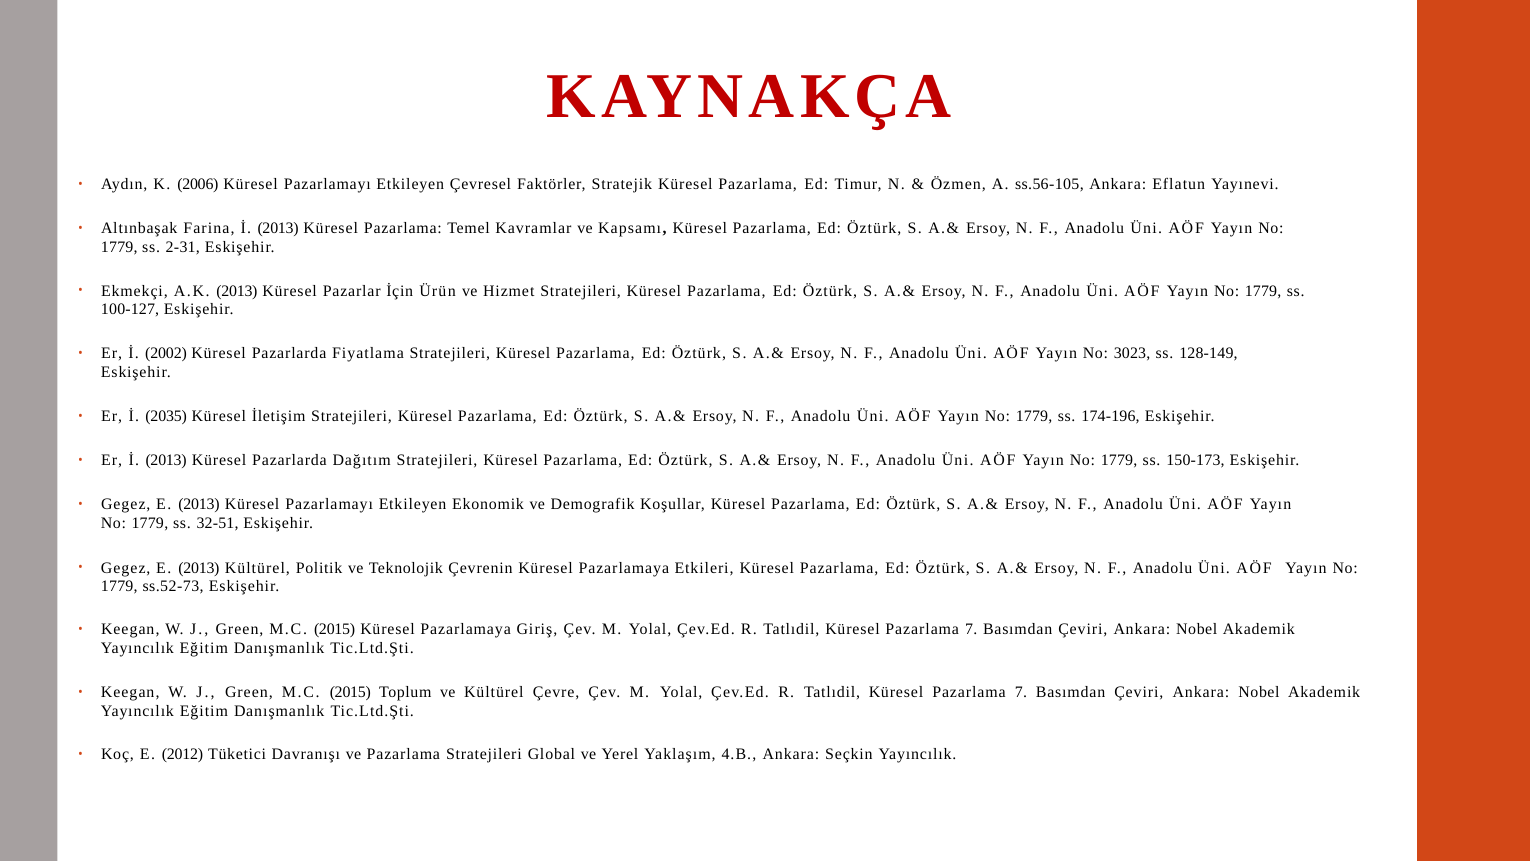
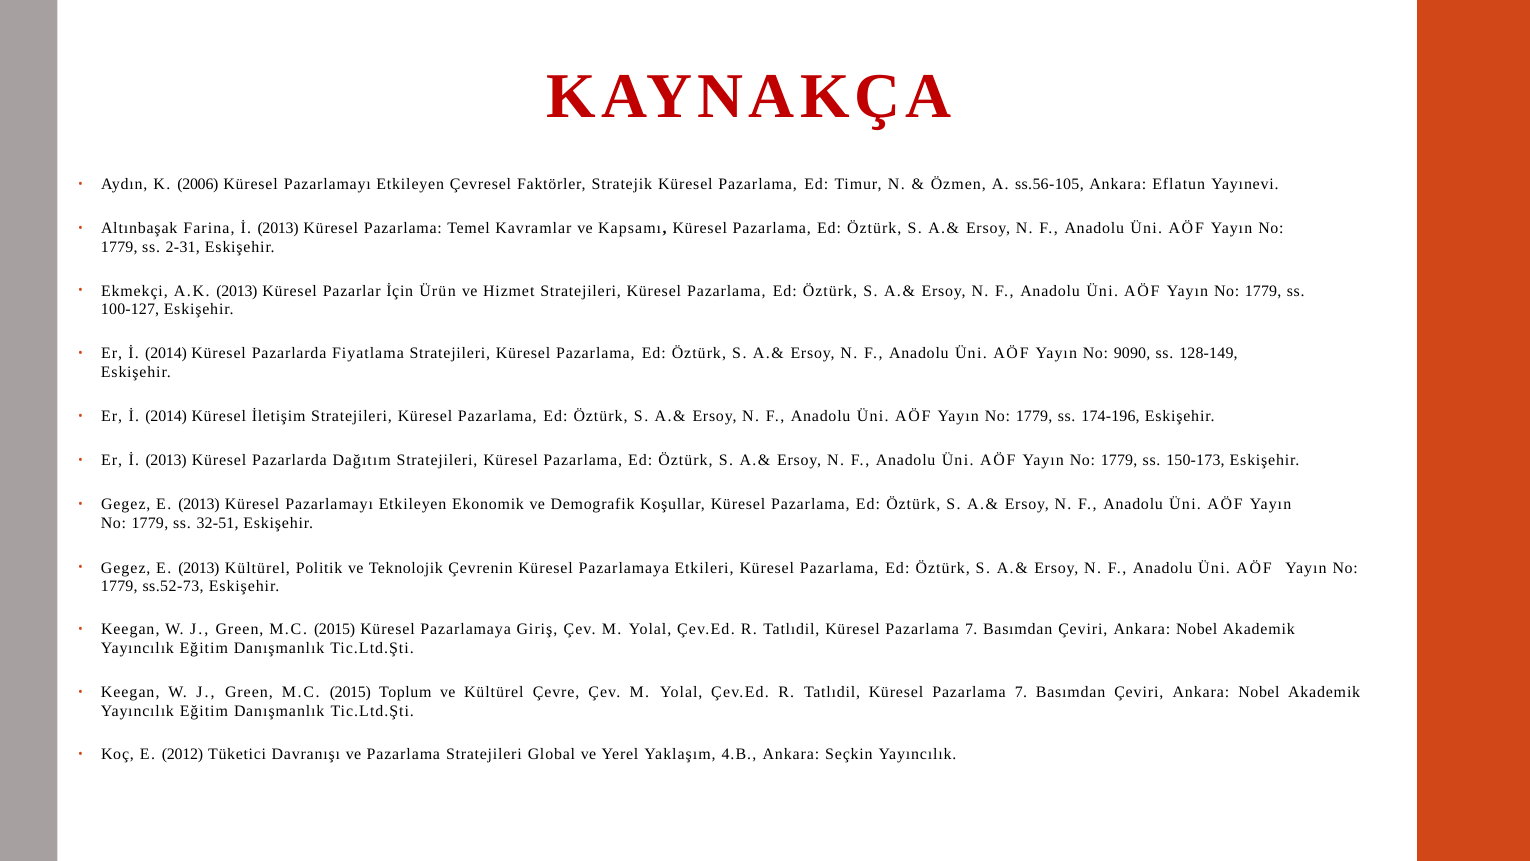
2002 at (166, 353): 2002 -> 2014
3023: 3023 -> 9090
2035 at (166, 416): 2035 -> 2014
